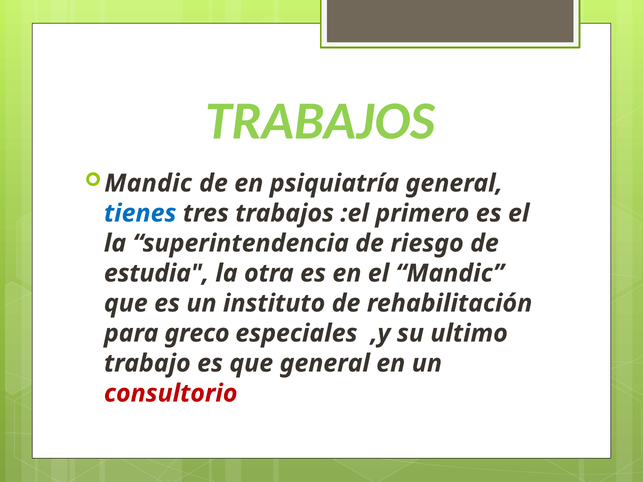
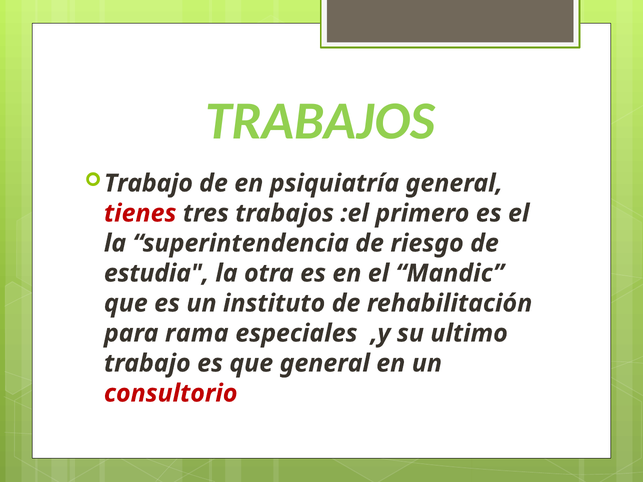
Mandic at (148, 183): Mandic -> Trabajo
tienes colour: blue -> red
greco: greco -> rama
